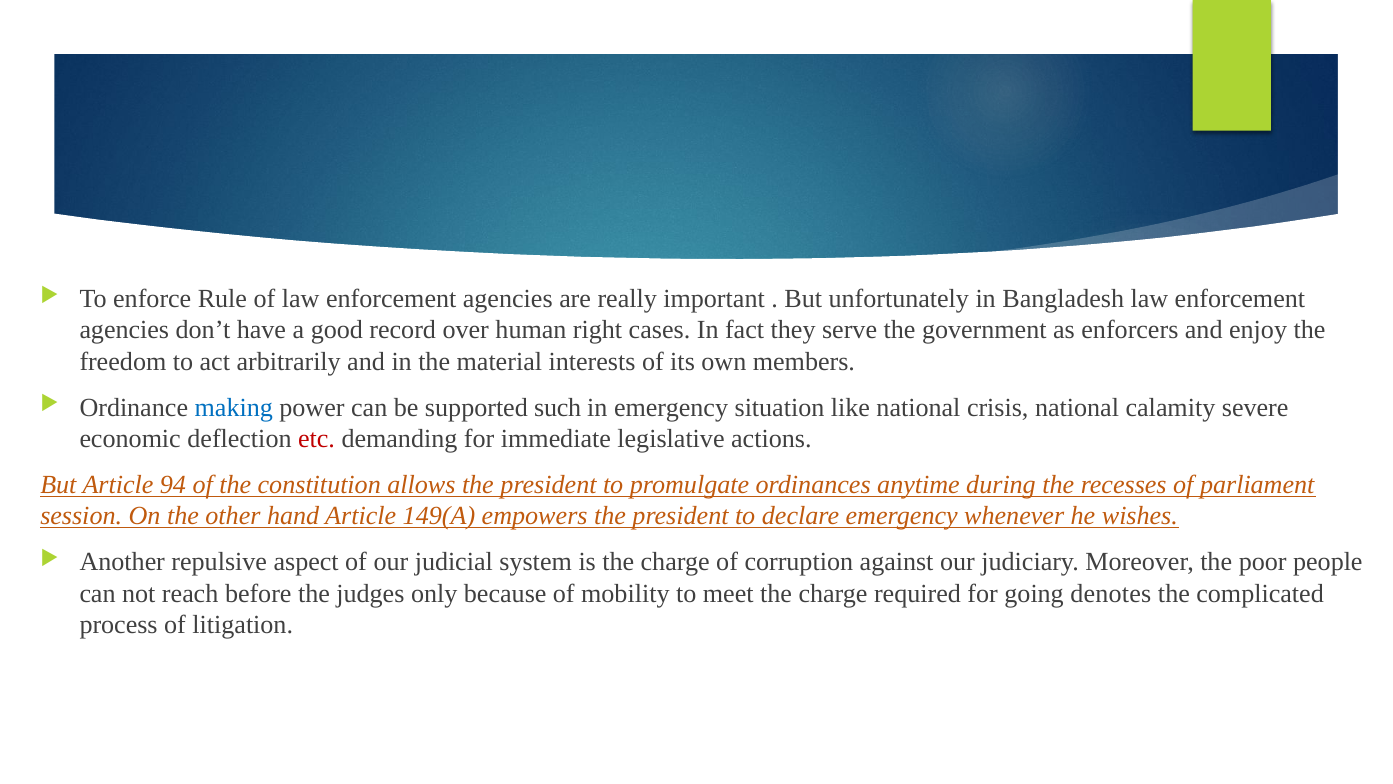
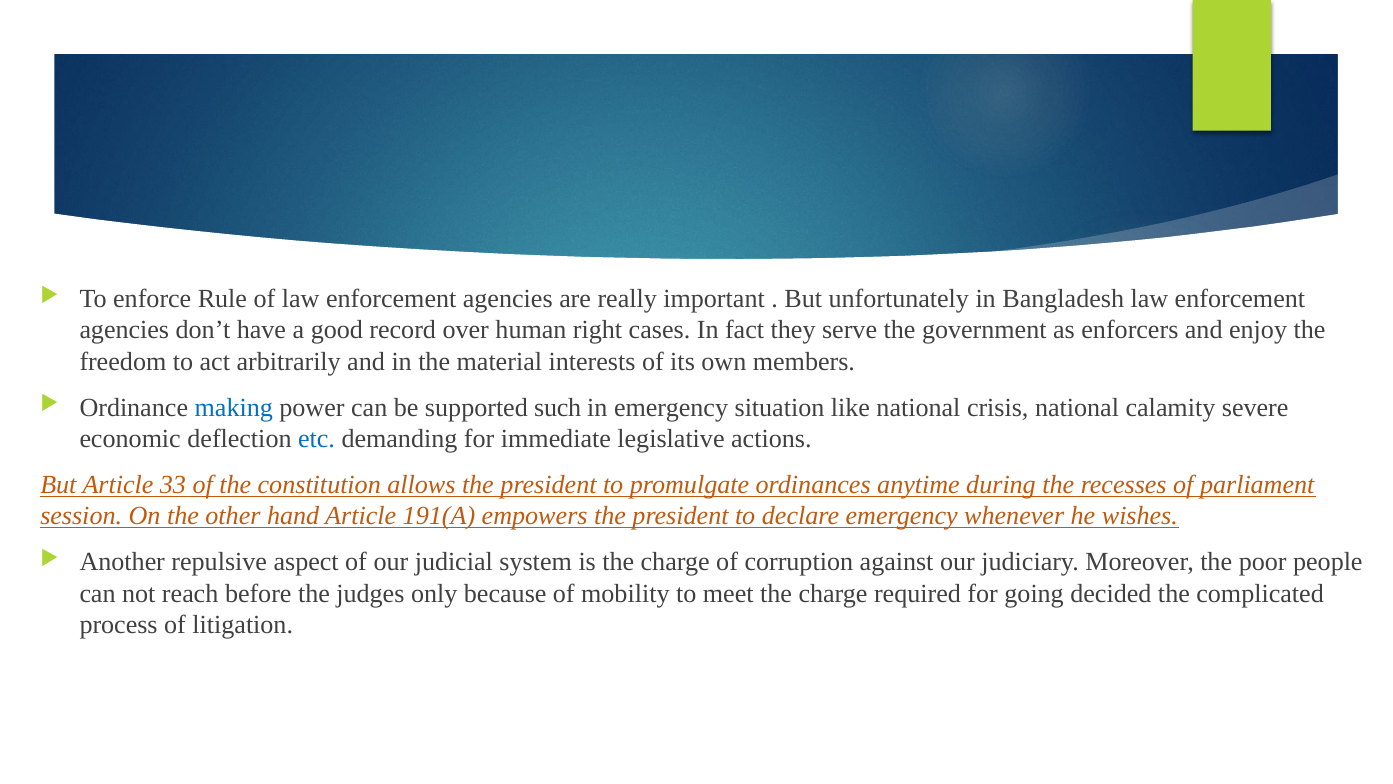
etc colour: red -> blue
94: 94 -> 33
149(A: 149(A -> 191(A
denotes: denotes -> decided
